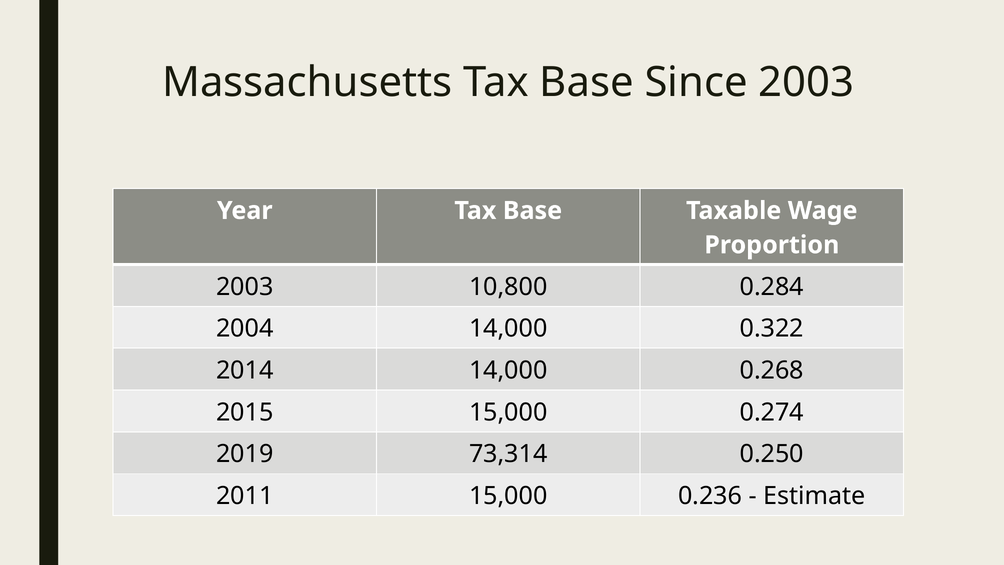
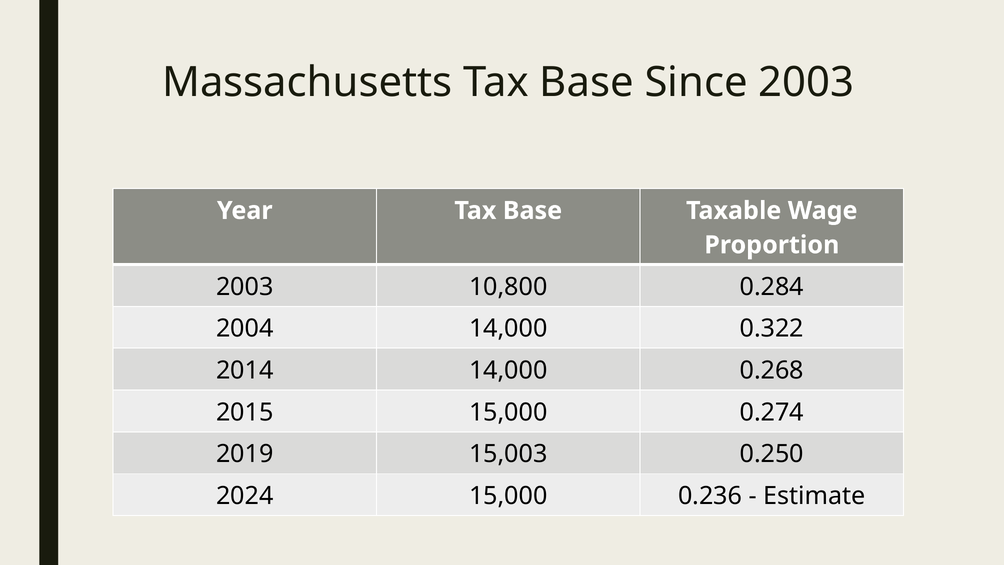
73,314: 73,314 -> 15,003
2011: 2011 -> 2024
